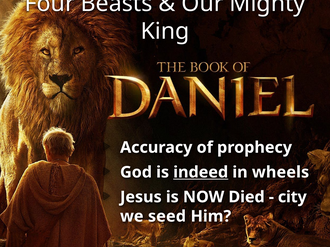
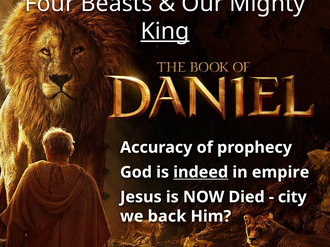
King underline: none -> present
wheels: wheels -> empire
seed: seed -> back
